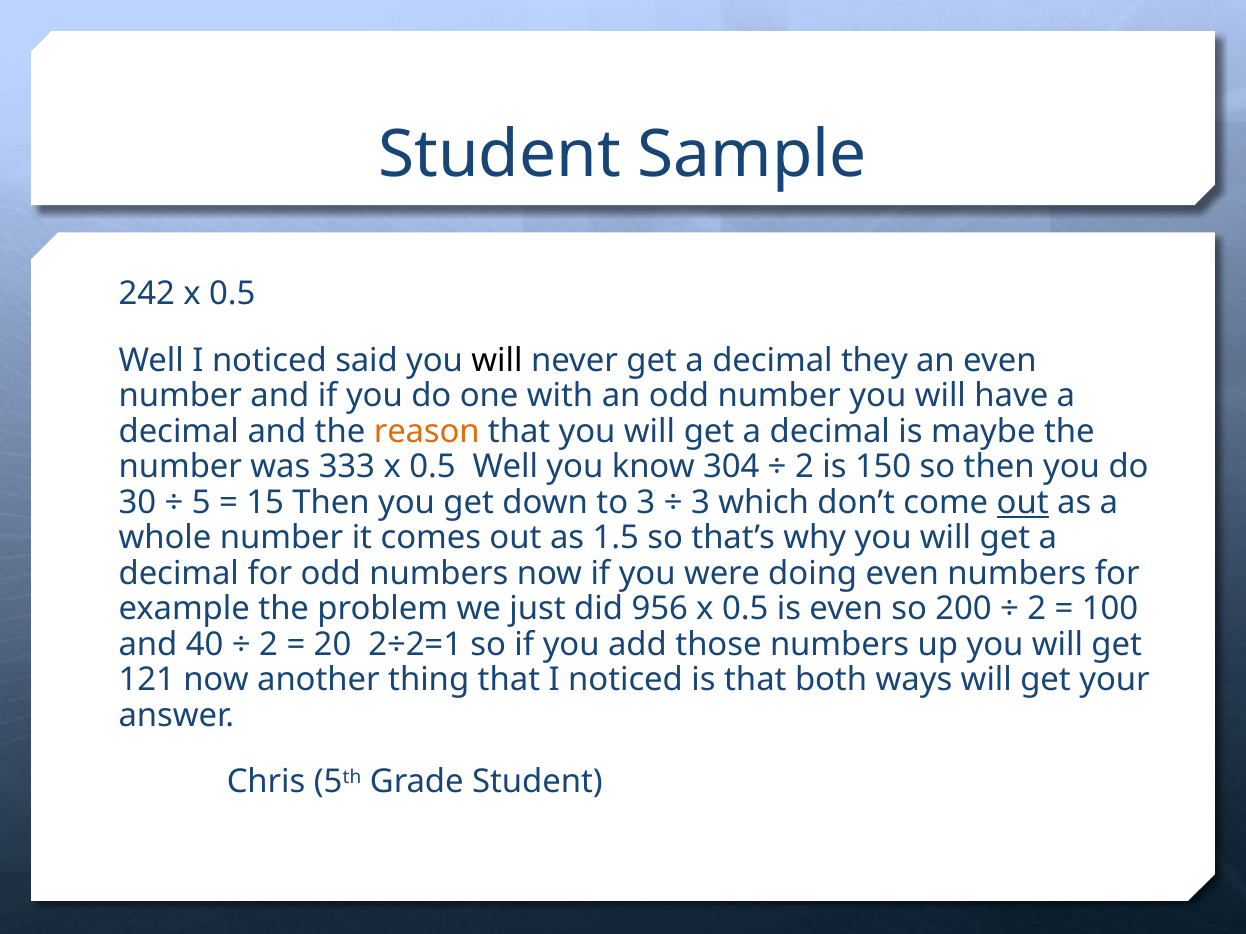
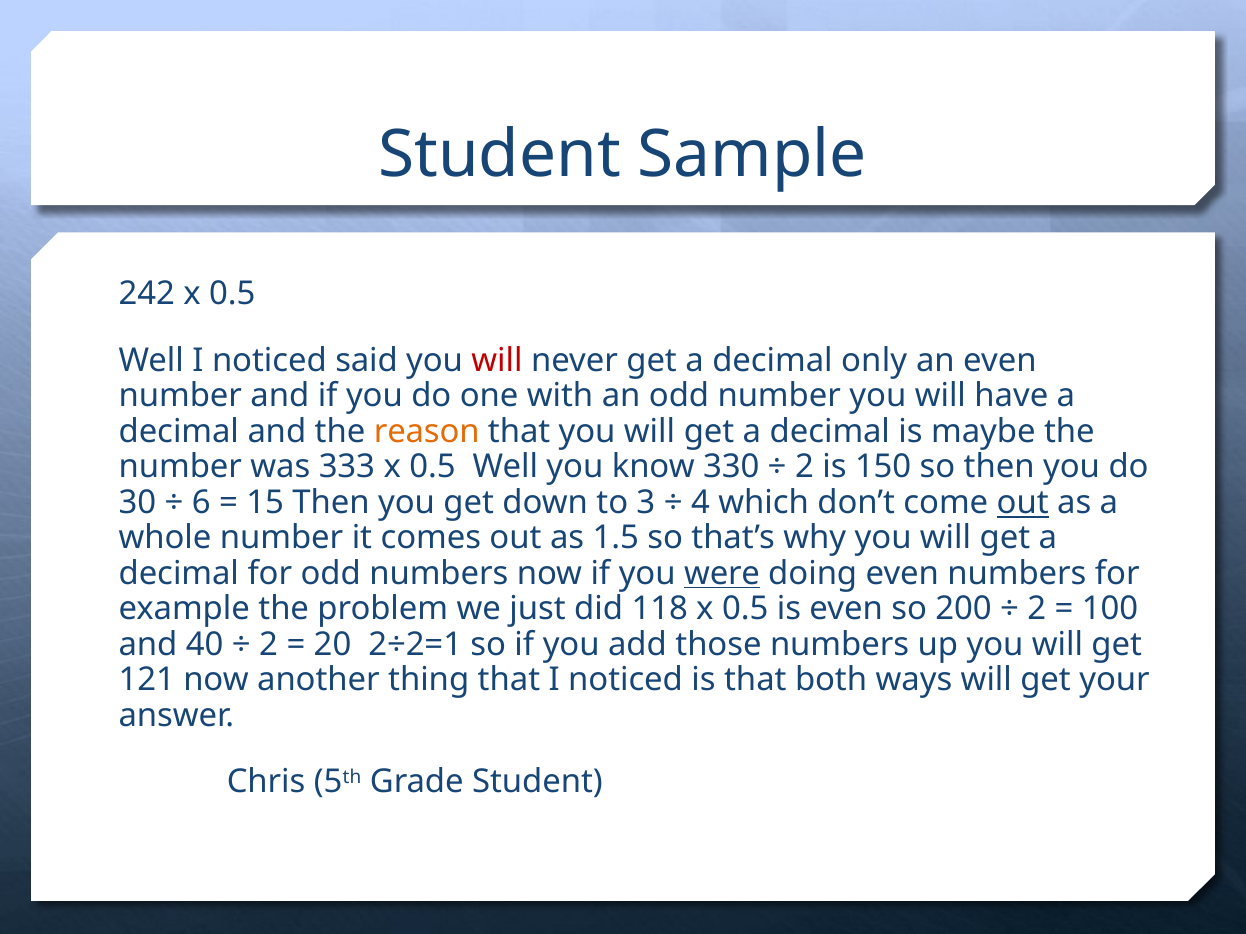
will at (497, 361) colour: black -> red
they: they -> only
304: 304 -> 330
5: 5 -> 6
3 at (700, 503): 3 -> 4
were underline: none -> present
956: 956 -> 118
